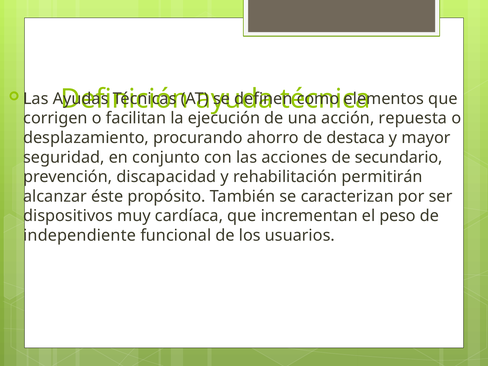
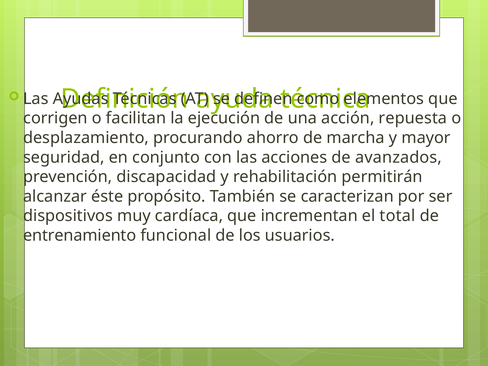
destaca: destaca -> marcha
secundario: secundario -> avanzados
peso: peso -> total
independiente: independiente -> entrenamiento
